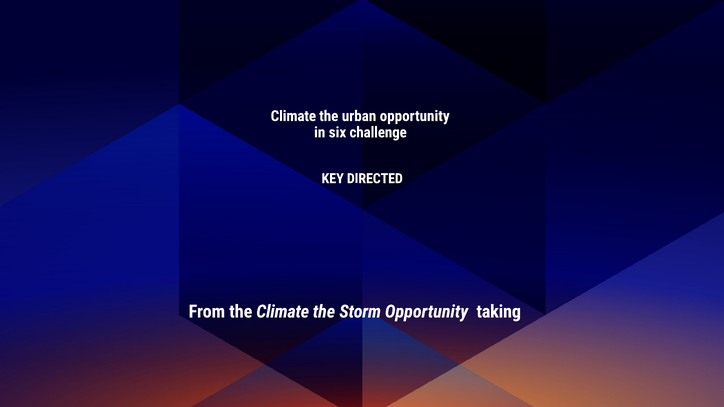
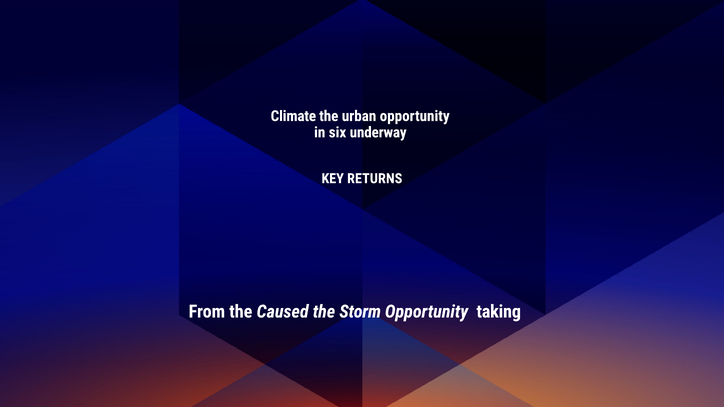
challenge: challenge -> underway
DIRECTED: DIRECTED -> RETURNS
the Climate: Climate -> Caused
